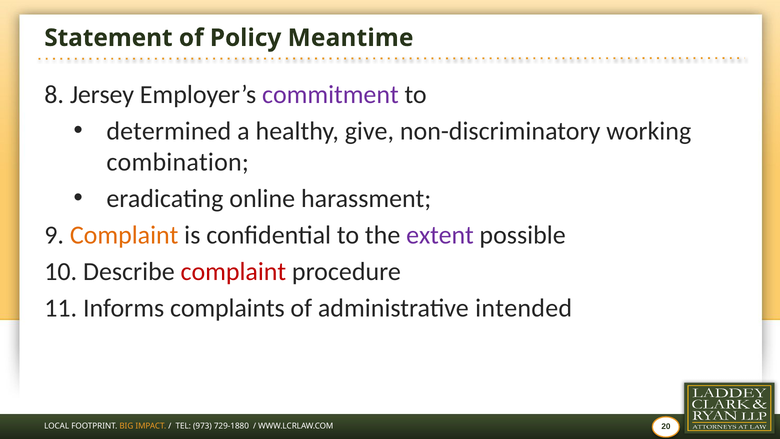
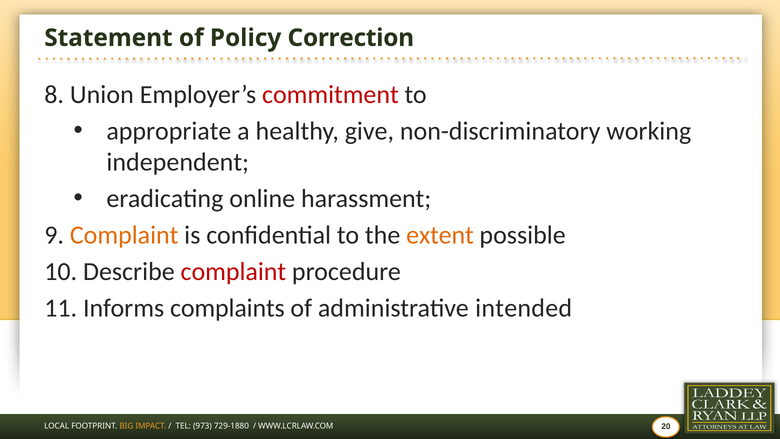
Meantime: Meantime -> Correction
Jersey: Jersey -> Union
commitment colour: purple -> red
determined: determined -> appropriate
combination: combination -> independent
extent colour: purple -> orange
